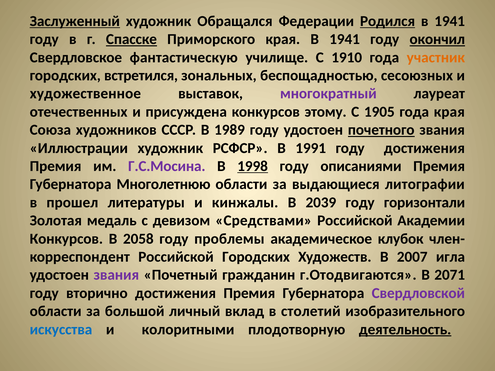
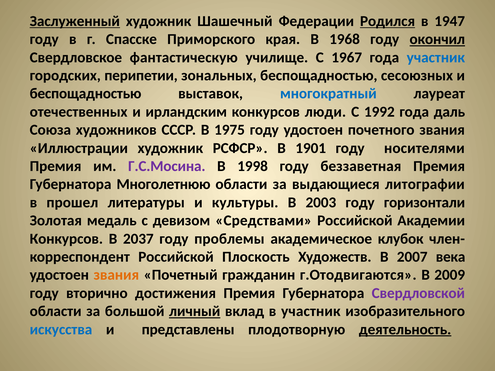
Обращался: Обращался -> Шашечный
1941 at (450, 21): 1941 -> 1947
Спасске underline: present -> none
края В 1941: 1941 -> 1968
1910: 1910 -> 1967
участник at (436, 57) colour: orange -> blue
встретился: встретился -> перипетии
художественное at (85, 94): художественное -> беспощадностью
многократный colour: purple -> blue
присуждена: присуждена -> ирландским
этому: этому -> люди
1905: 1905 -> 1992
года края: края -> даль
1989: 1989 -> 1975
почетного underline: present -> none
1991: 1991 -> 1901
году достижения: достижения -> носителями
1998 underline: present -> none
описаниями: описаниями -> беззаветная
кинжалы: кинжалы -> культуры
2039: 2039 -> 2003
2058: 2058 -> 2037
Российской Городских: Городских -> Плоскость
игла: игла -> века
звания at (116, 275) colour: purple -> orange
2071: 2071 -> 2009
личный underline: none -> present
в столетий: столетий -> участник
колоритными: колоритными -> представлены
